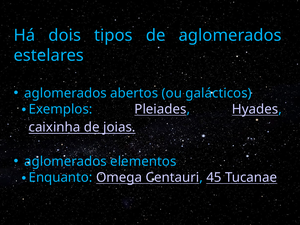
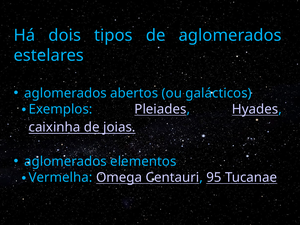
Enquanto: Enquanto -> Vermelha
45: 45 -> 95
